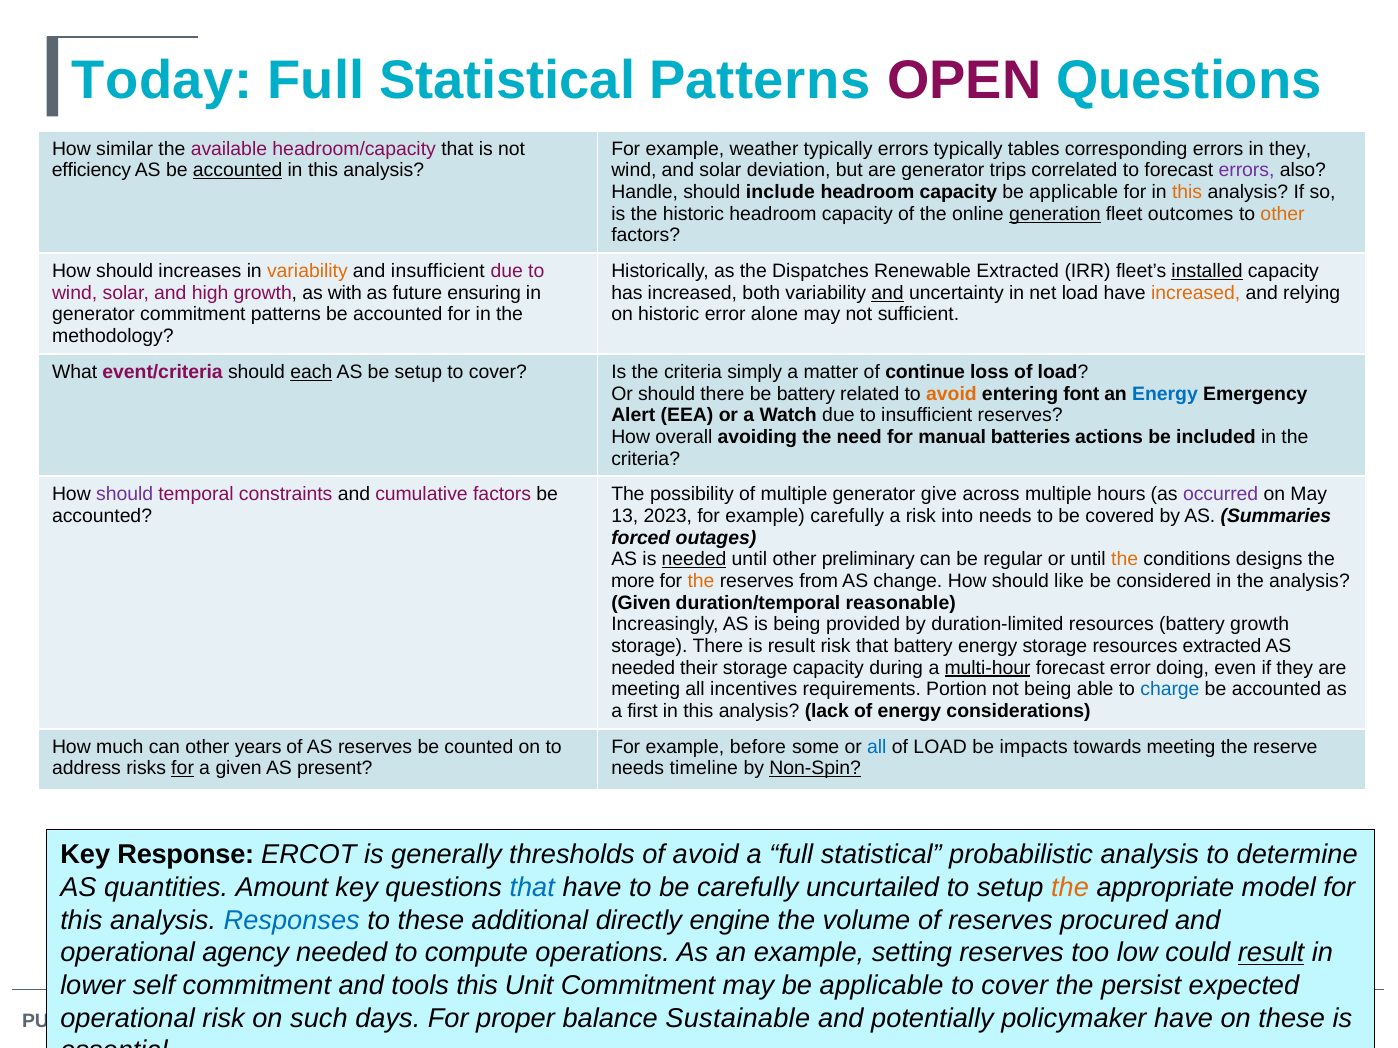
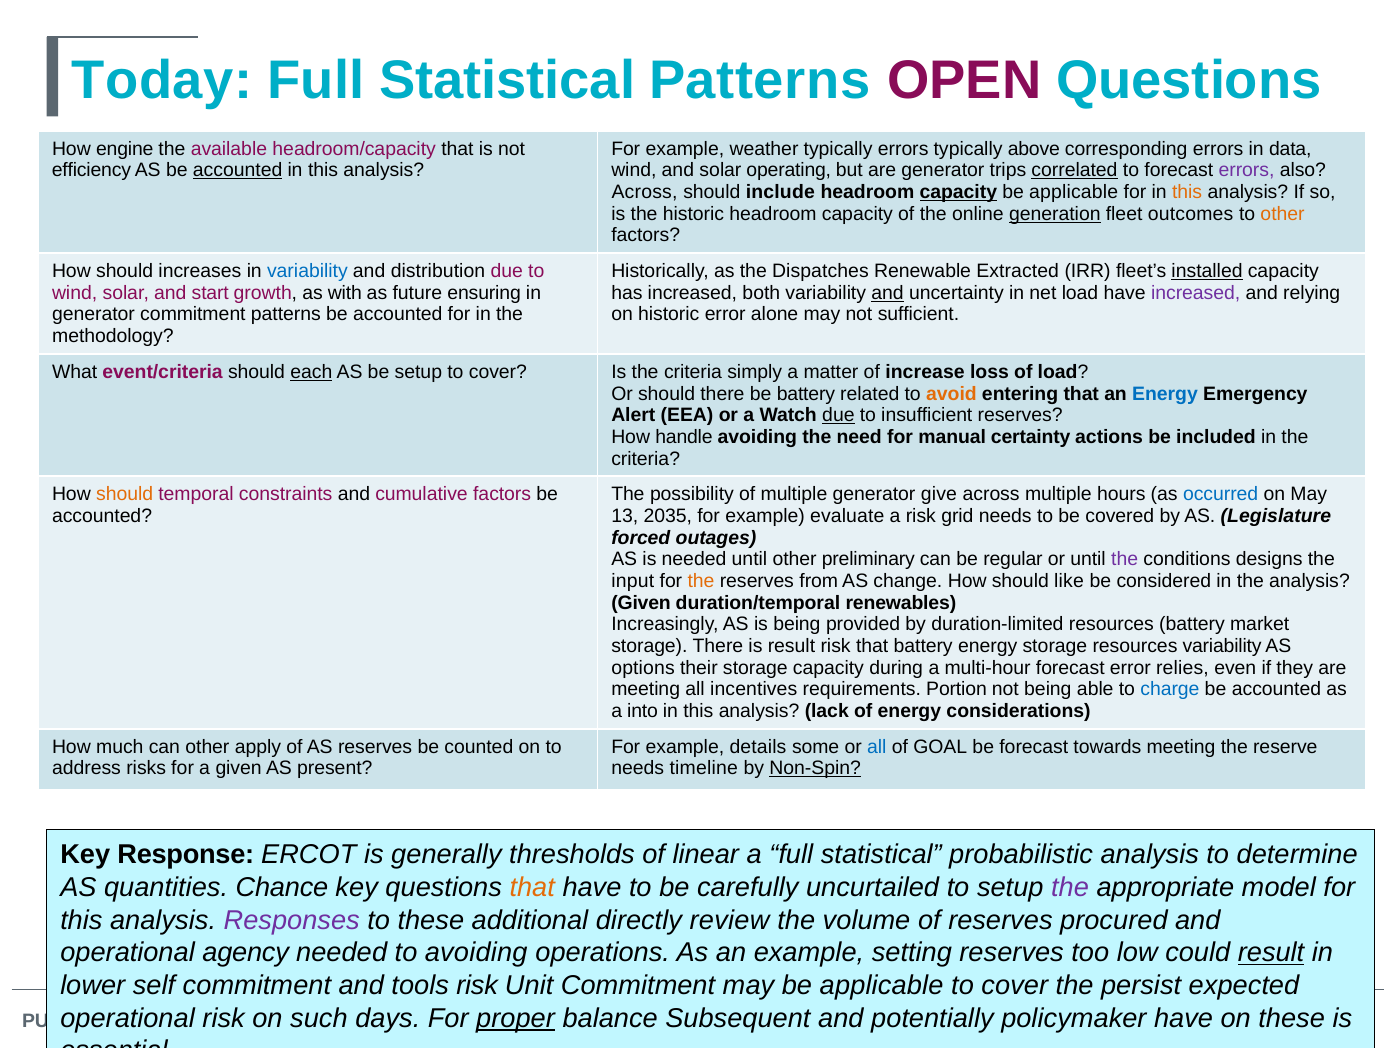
similar: similar -> engine
tables: tables -> above
in they: they -> data
deviation: deviation -> operating
correlated underline: none -> present
Handle at (645, 192): Handle -> Across
capacity at (958, 192) underline: none -> present
variability at (307, 271) colour: orange -> blue
and insufficient: insufficient -> distribution
high: high -> start
increased at (1196, 293) colour: orange -> purple
continue: continue -> increase
entering font: font -> that
due at (838, 415) underline: none -> present
overall: overall -> handle
batteries: batteries -> certainty
should at (125, 495) colour: purple -> orange
occurred colour: purple -> blue
2023: 2023 -> 2035
example carefully: carefully -> evaluate
into: into -> grid
Summaries: Summaries -> Legislature
needed at (694, 560) underline: present -> none
the at (1125, 560) colour: orange -> purple
more: more -> input
reasonable: reasonable -> renewables
battery growth: growth -> market
resources extracted: extracted -> variability
needed at (643, 668): needed -> options
multi-hour underline: present -> none
doing: doing -> relies
first: first -> into
years: years -> apply
before: before -> details
LOAD at (940, 747): LOAD -> GOAL
be impacts: impacts -> forecast
for at (183, 769) underline: present -> none
of avoid: avoid -> linear
Amount: Amount -> Chance
that at (532, 888) colour: blue -> orange
the at (1070, 888) colour: orange -> purple
Responses colour: blue -> purple
engine: engine -> review
to compute: compute -> avoiding
tools this: this -> risk
proper underline: none -> present
Sustainable: Sustainable -> Subsequent
